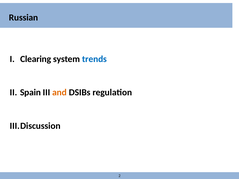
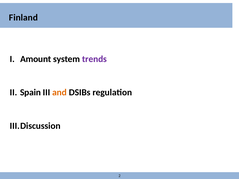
Russian: Russian -> Finland
Clearing: Clearing -> Amount
trends colour: blue -> purple
